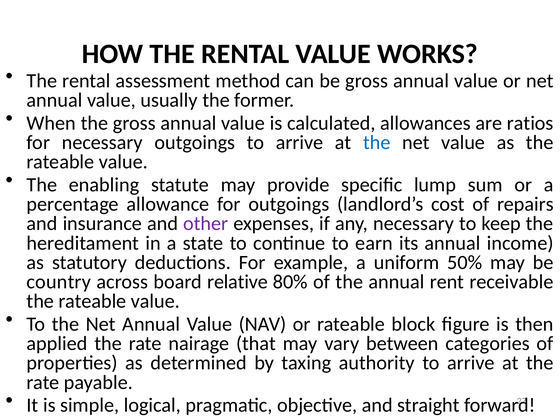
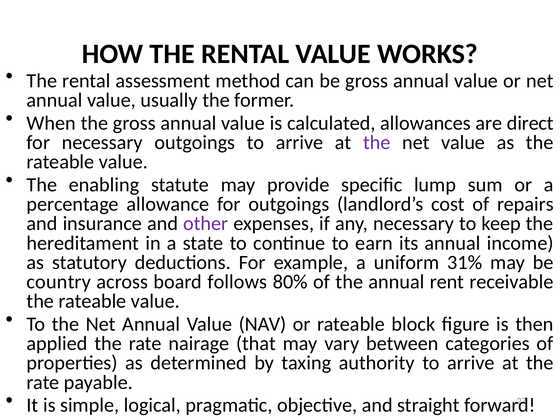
ratios: ratios -> direct
the at (377, 143) colour: blue -> purple
50%: 50% -> 31%
relative: relative -> follows
